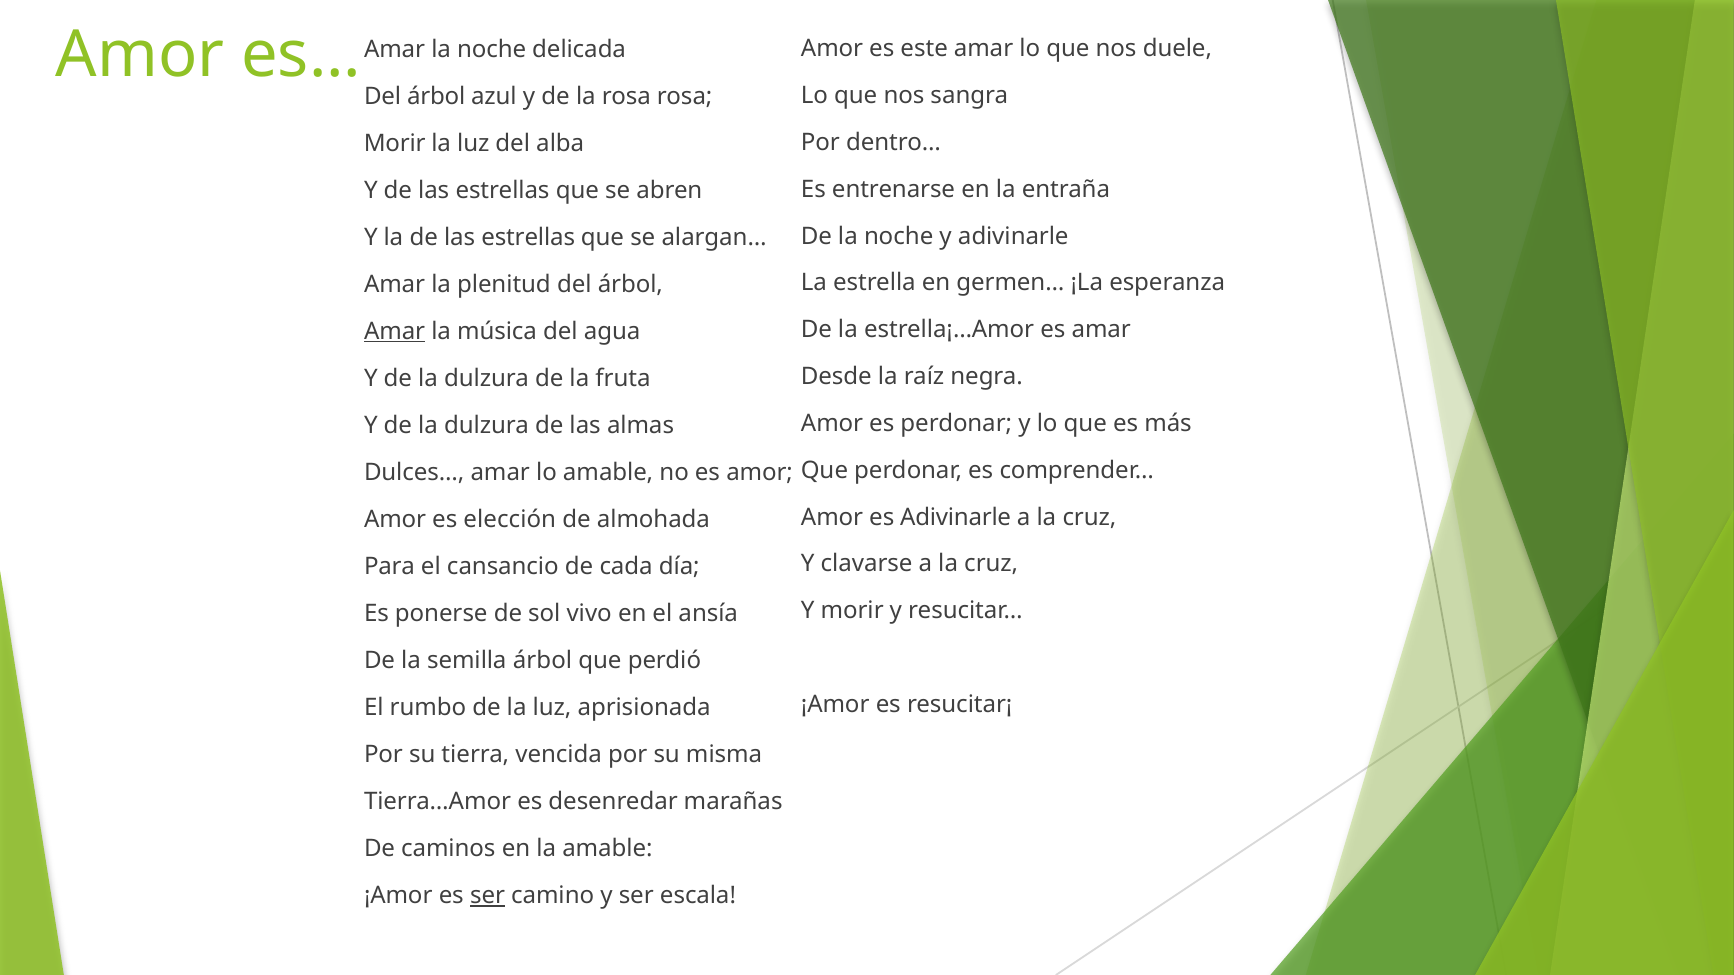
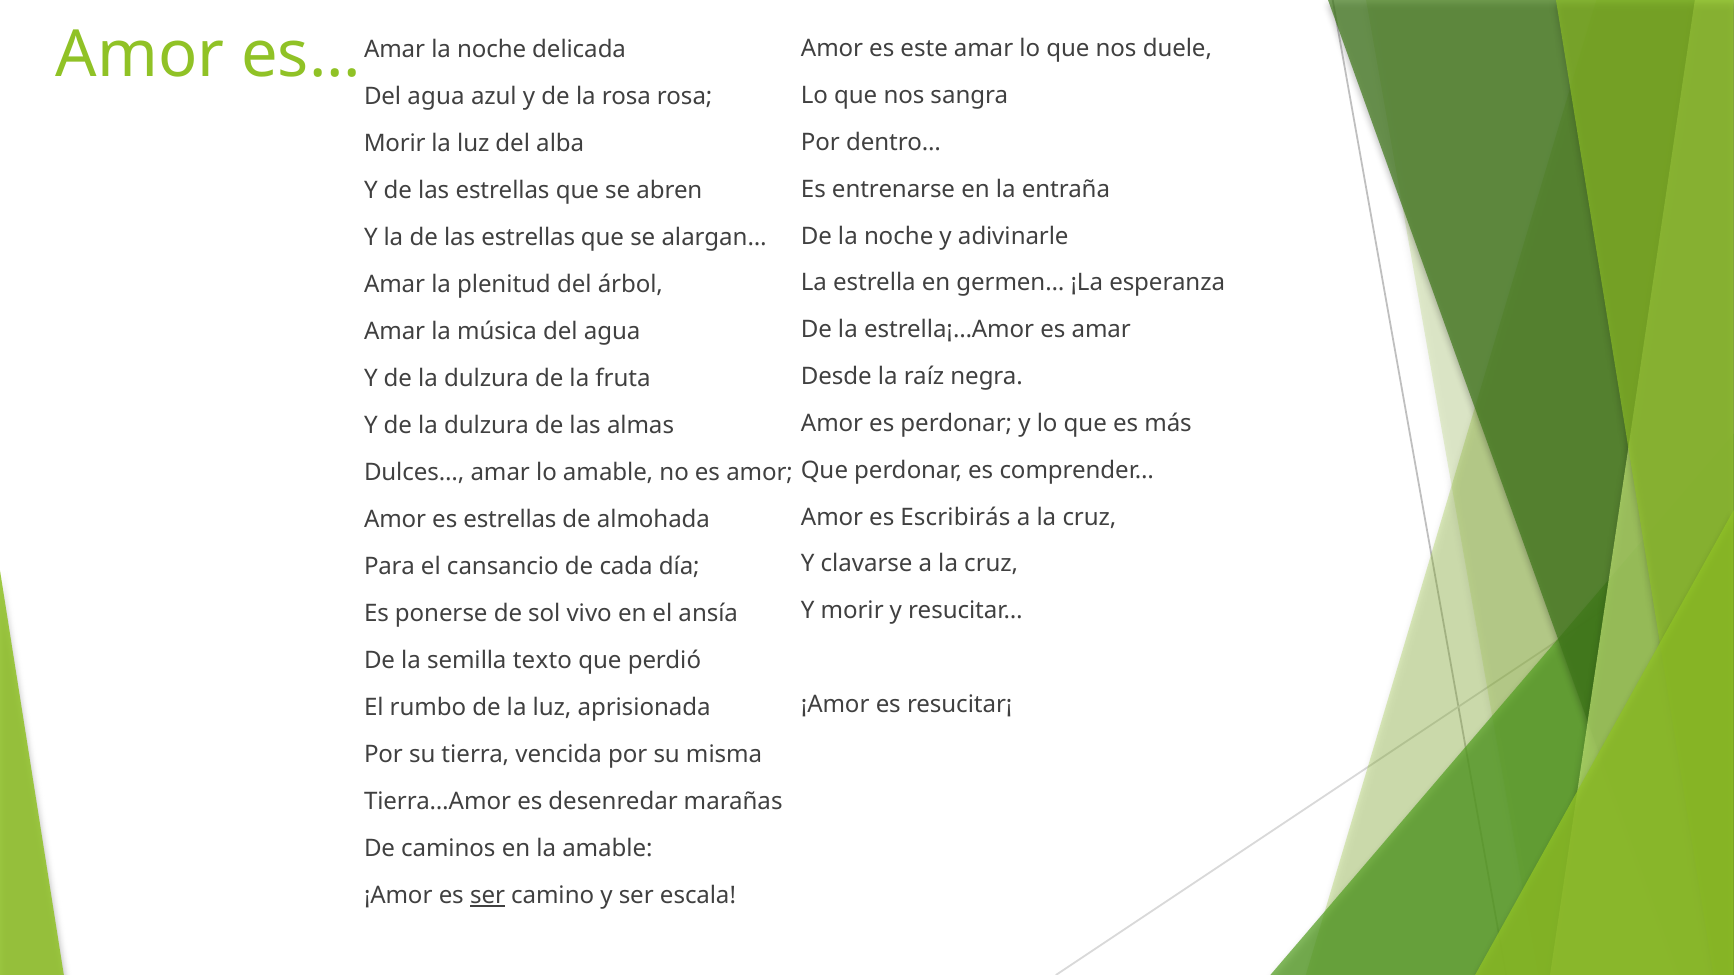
árbol at (436, 96): árbol -> agua
Amar at (395, 331) underline: present -> none
es Adivinarle: Adivinarle -> Escribirás
es elección: elección -> estrellas
semilla árbol: árbol -> texto
